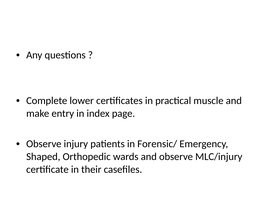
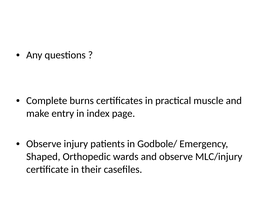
lower: lower -> burns
Forensic/: Forensic/ -> Godbole/
